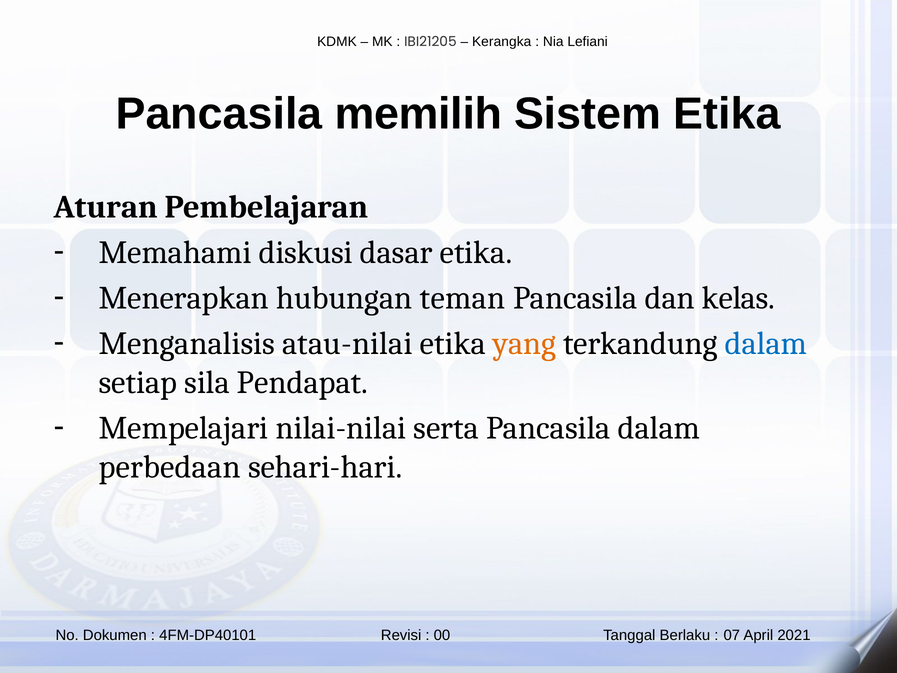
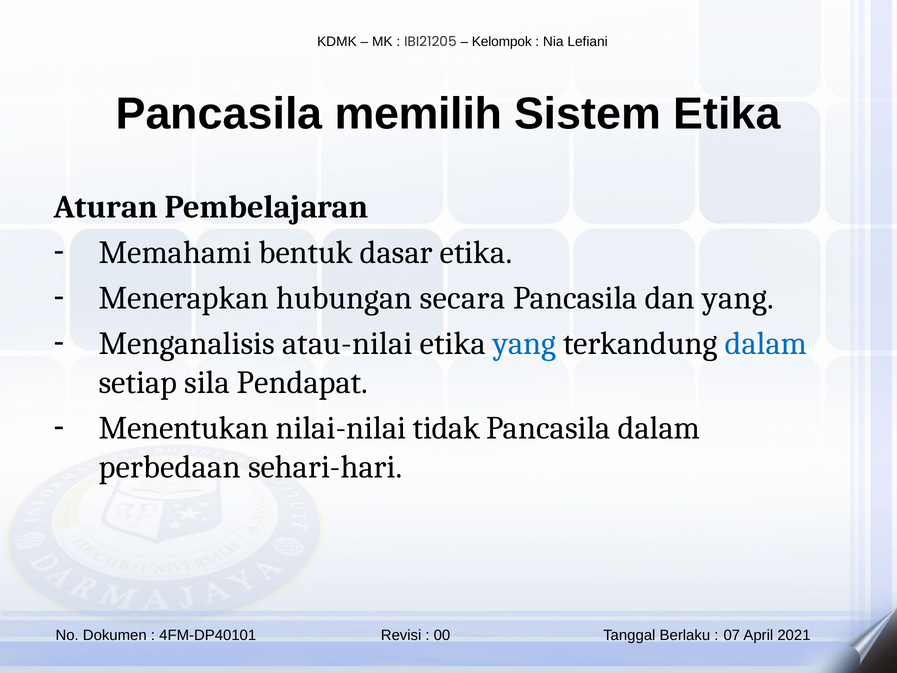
Kerangka: Kerangka -> Kelompok
diskusi: diskusi -> bentuk
teman: teman -> secara
dan kelas: kelas -> yang
yang at (525, 343) colour: orange -> blue
Mempelajari: Mempelajari -> Menentukan
serta: serta -> tidak
